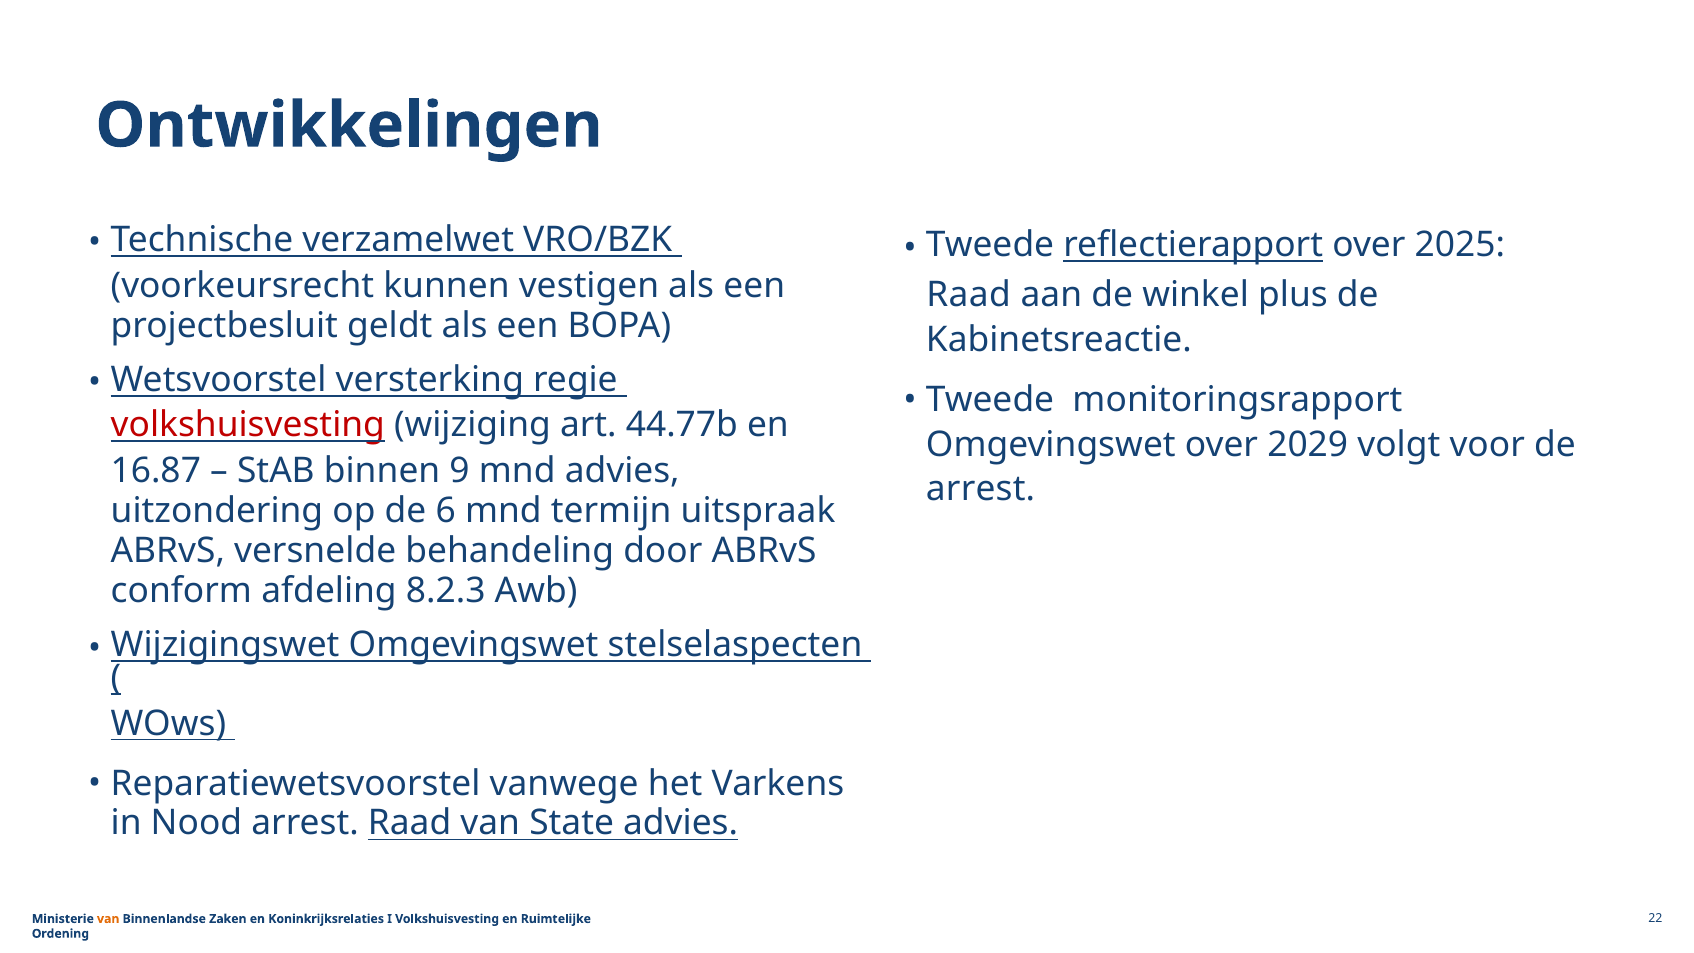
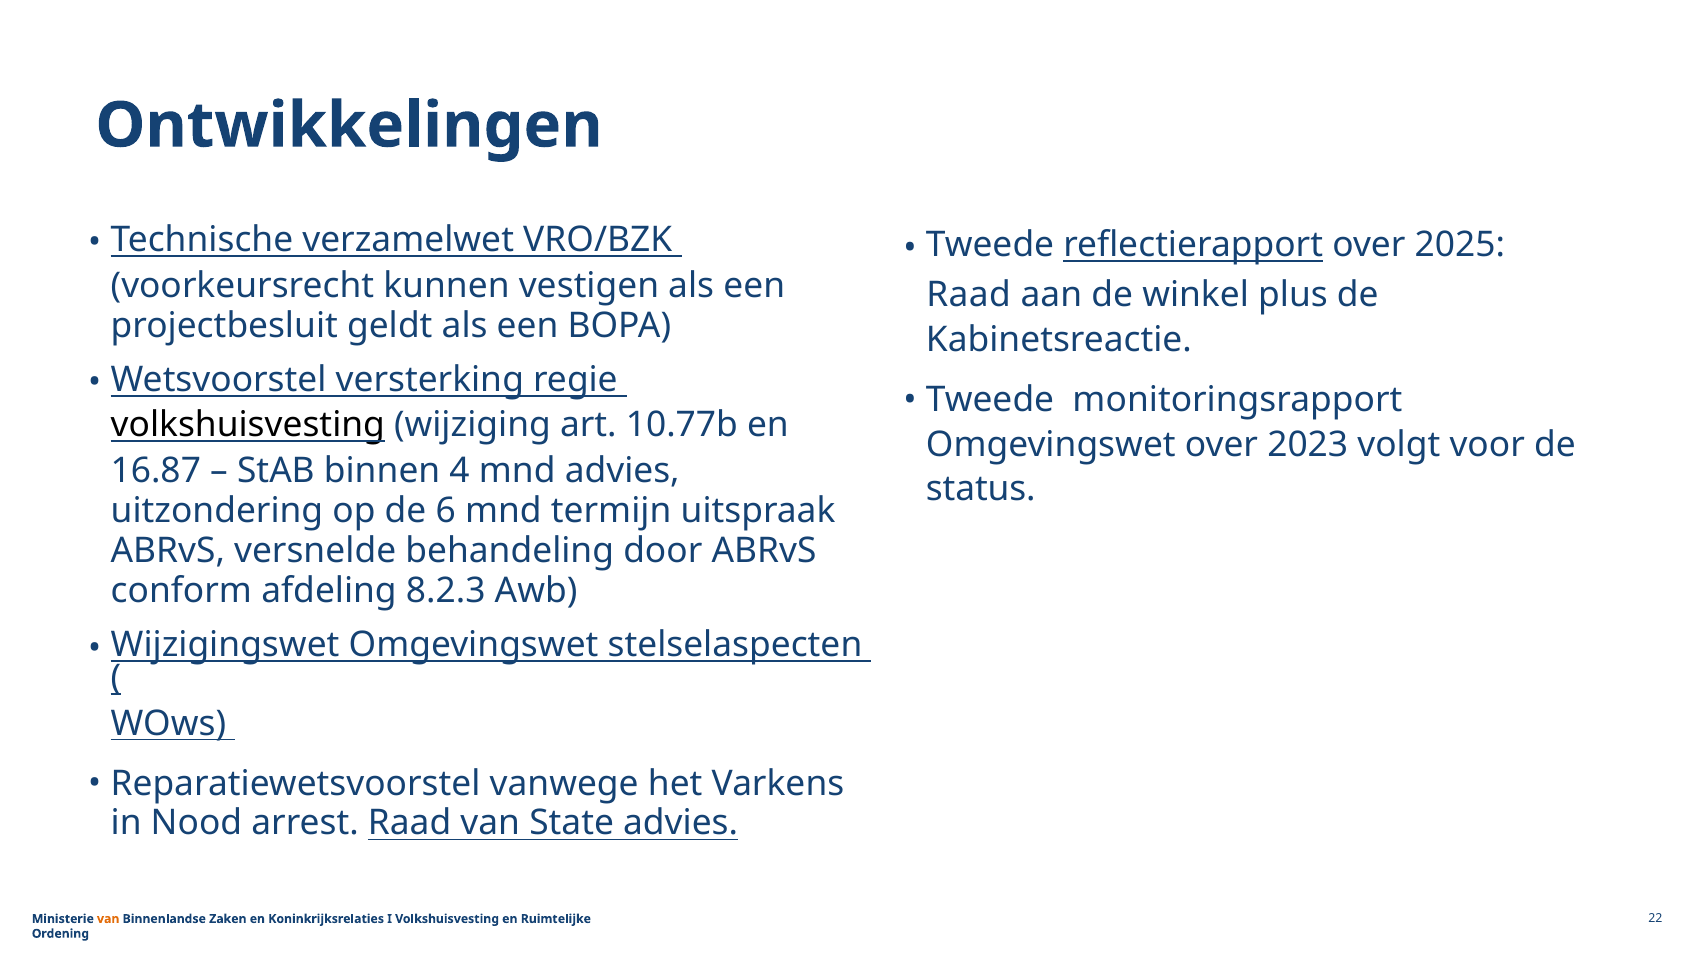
volkshuisvesting at (248, 425) colour: red -> black
44.77b: 44.77b -> 10.77b
2029: 2029 -> 2023
9: 9 -> 4
arrest at (981, 489): arrest -> status
